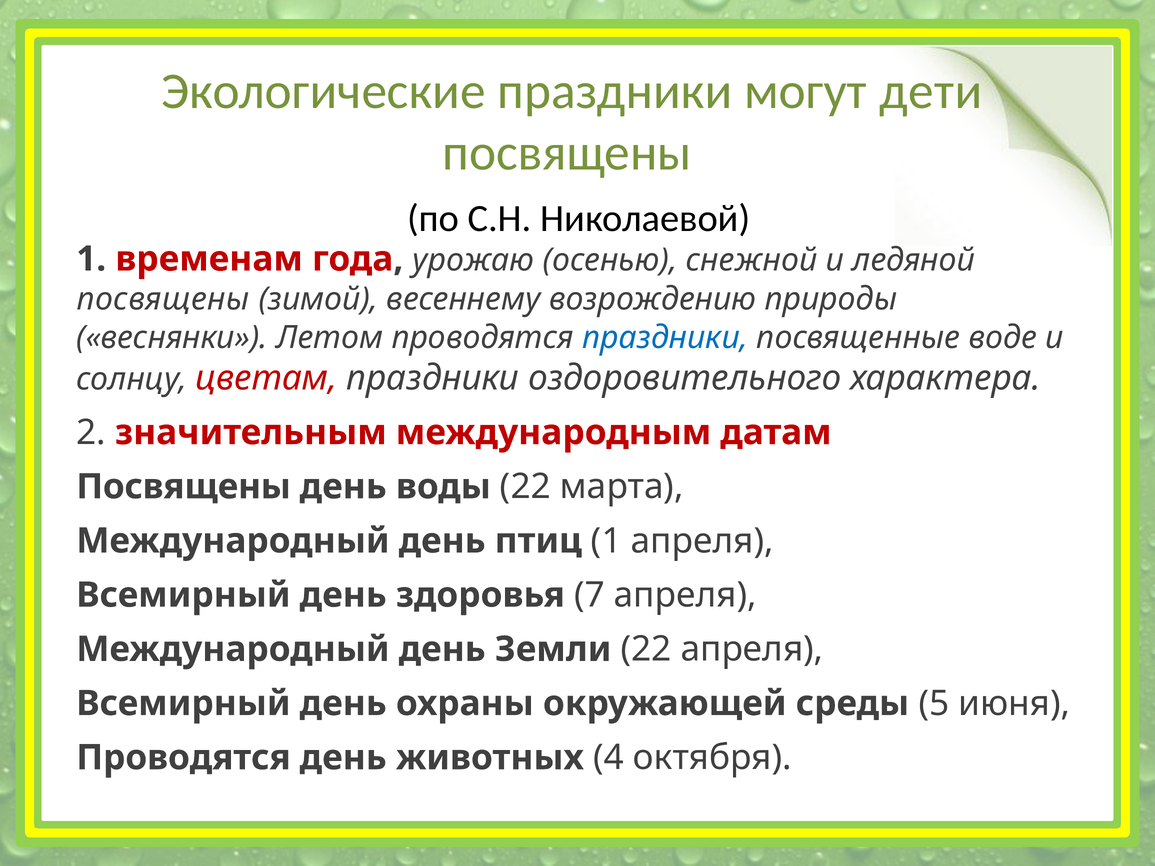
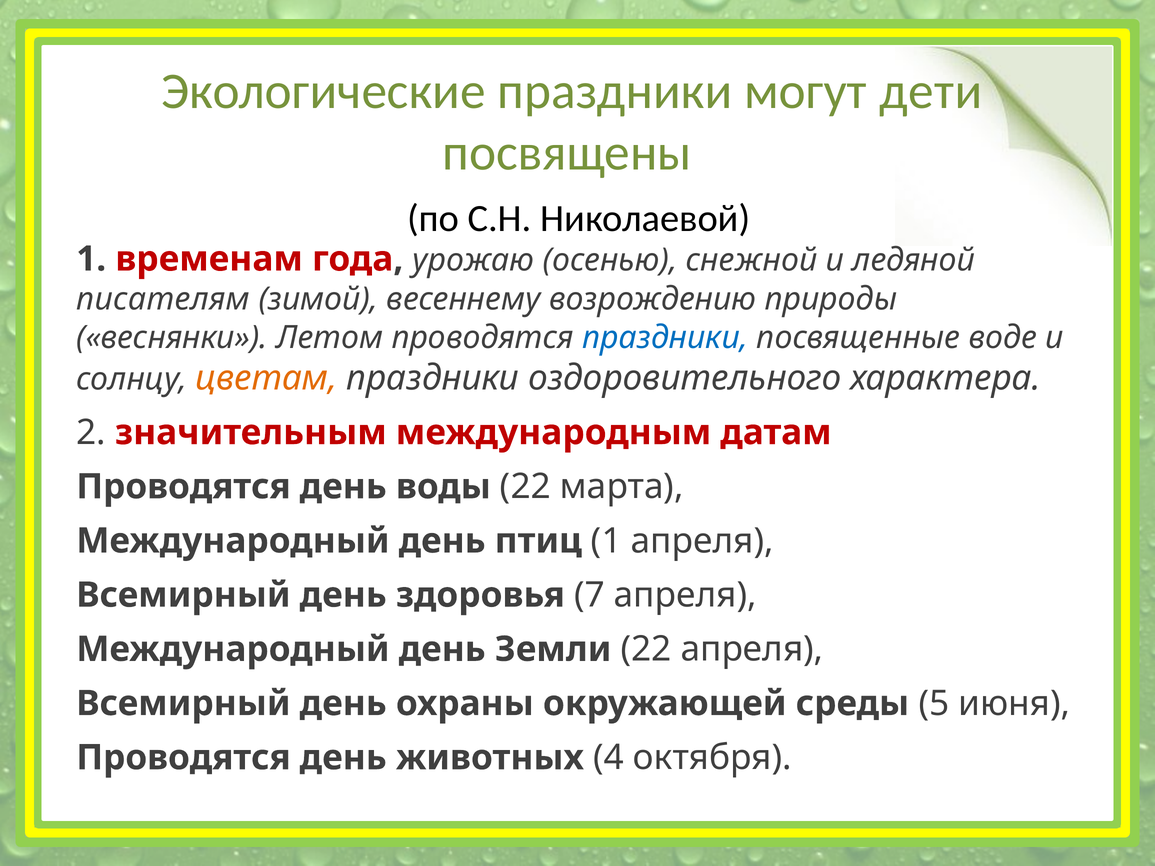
посвящены at (163, 299): посвящены -> писателям
цветам colour: red -> orange
Посвящены at (184, 487): Посвящены -> Проводятся
